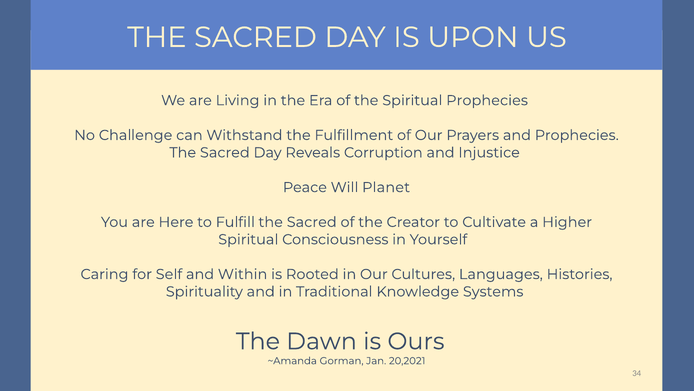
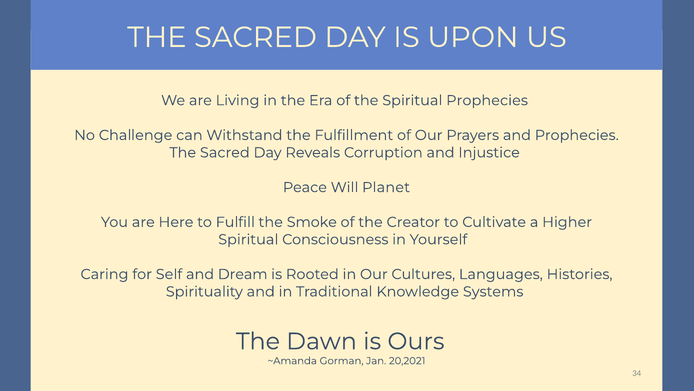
Fulfill the Sacred: Sacred -> Smoke
Within: Within -> Dream
